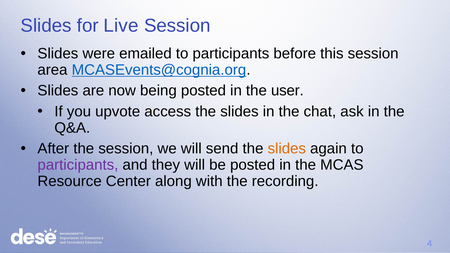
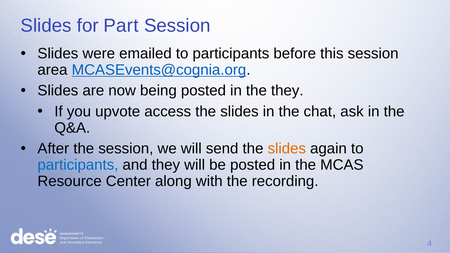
Live: Live -> Part
the user: user -> they
participants at (78, 165) colour: purple -> blue
